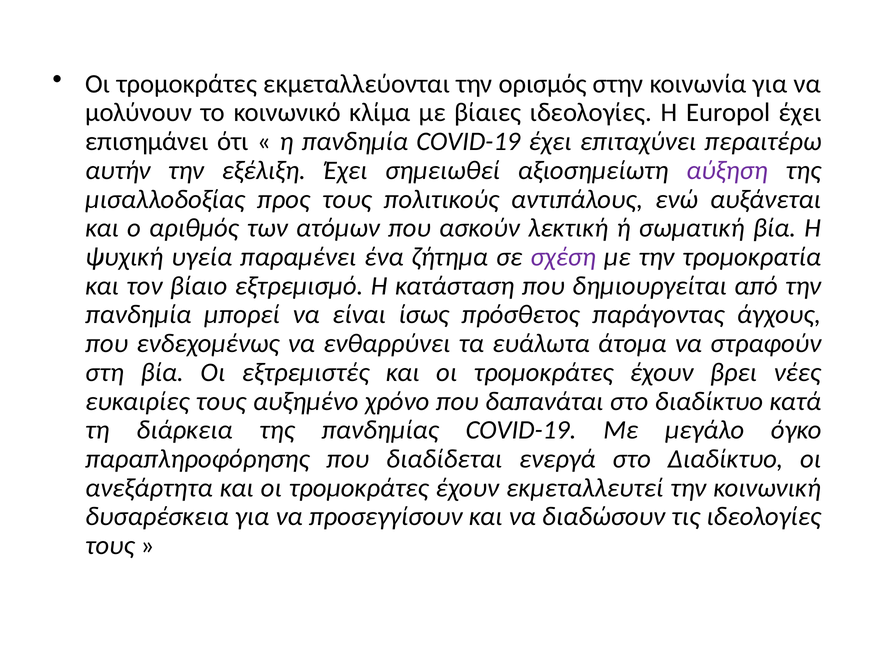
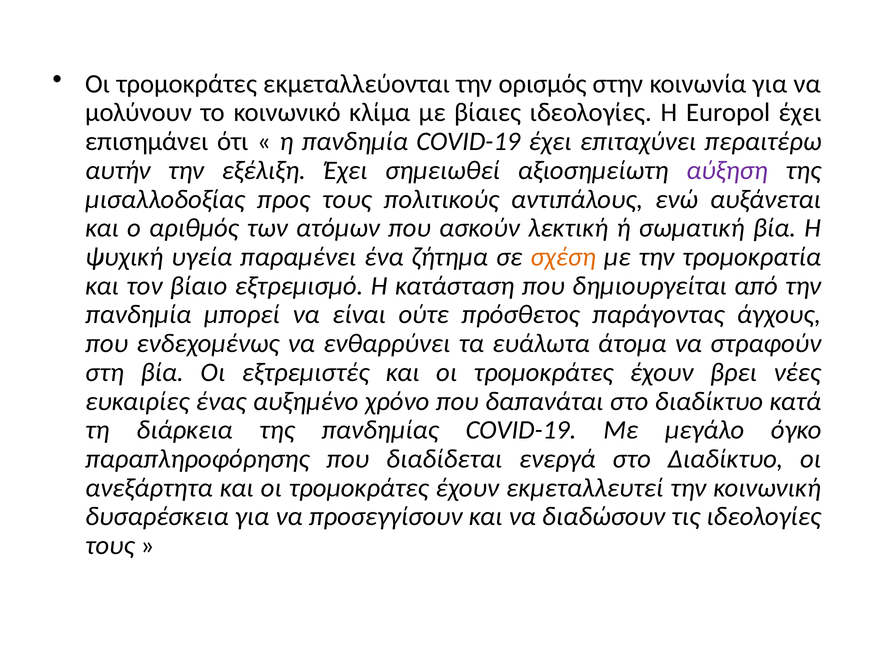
σχέση colour: purple -> orange
ίσως: ίσως -> ούτε
ευκαιρίες τους: τους -> ένας
